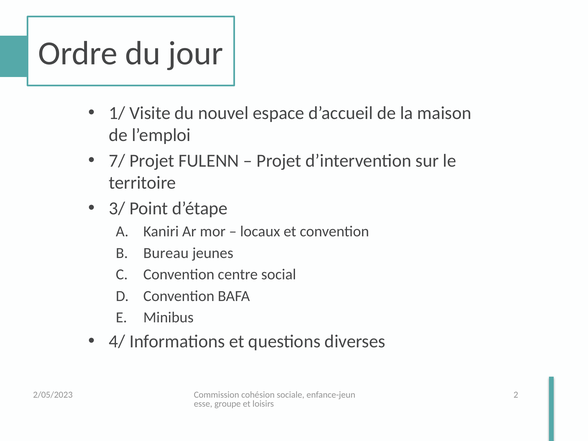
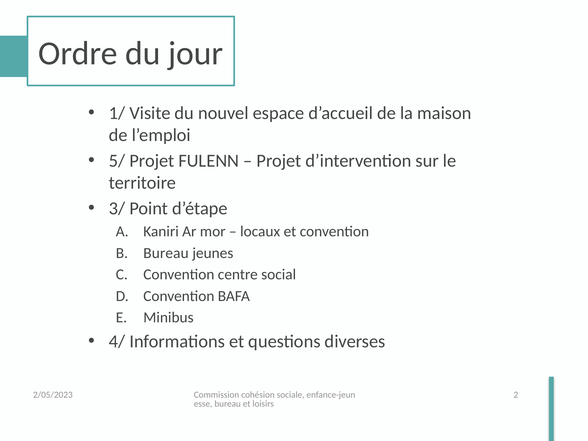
7/: 7/ -> 5/
groupe at (228, 404): groupe -> bureau
